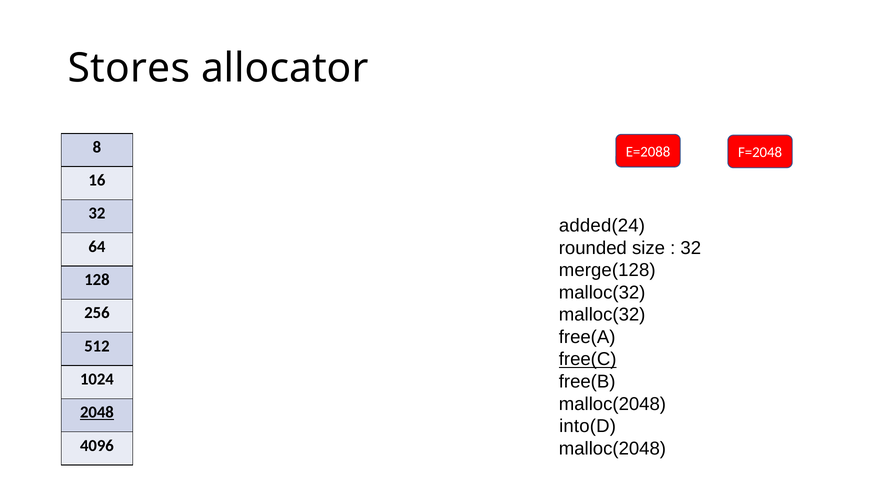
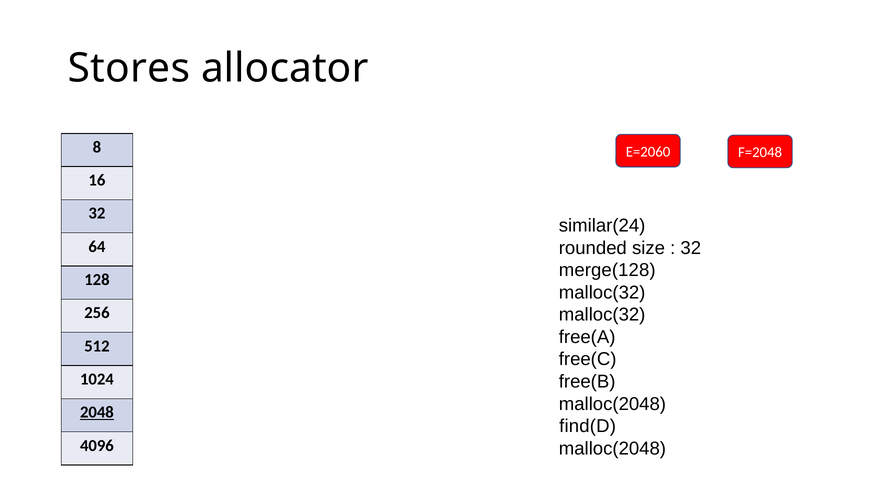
E=2088: E=2088 -> E=2060
added(24: added(24 -> similar(24
free(C underline: present -> none
into(D: into(D -> find(D
